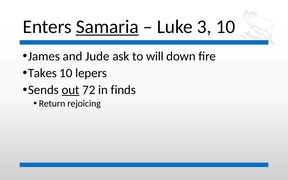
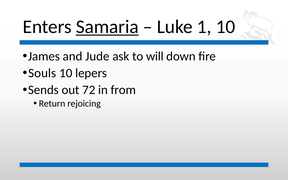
3: 3 -> 1
Takes: Takes -> Souls
out underline: present -> none
finds: finds -> from
